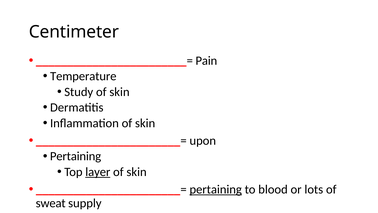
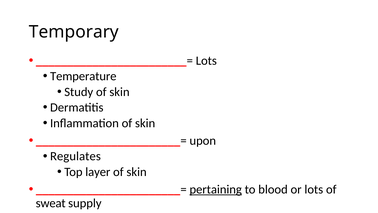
Centimeter: Centimeter -> Temporary
Pain at (206, 61): Pain -> Lots
Pertaining at (76, 156): Pertaining -> Regulates
layer underline: present -> none
